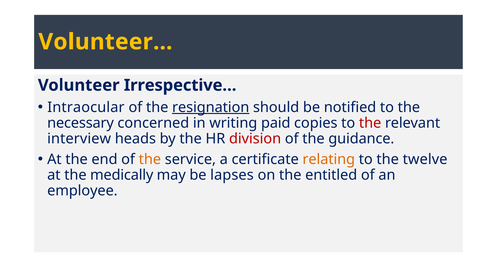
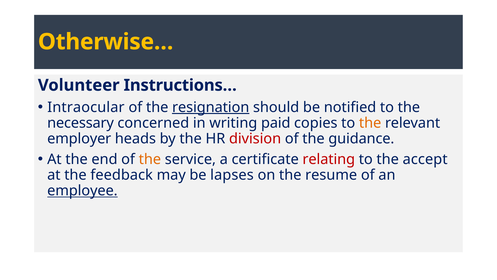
Volunteer…: Volunteer… -> Otherwise…
Irrespective…: Irrespective… -> Instructions…
the at (370, 123) colour: red -> orange
interview: interview -> employer
relating colour: orange -> red
twelve: twelve -> accept
medically: medically -> feedback
entitled: entitled -> resume
employee underline: none -> present
